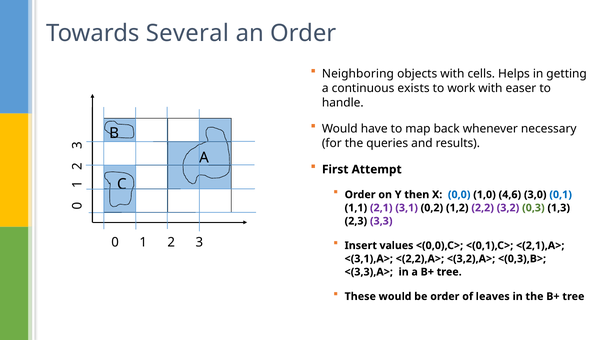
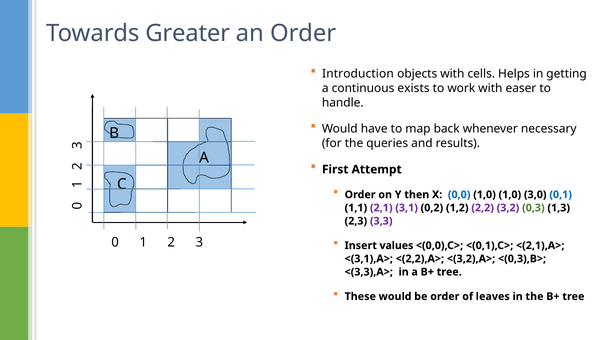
Several: Several -> Greater
Neighboring: Neighboring -> Introduction
1,0 4,6: 4,6 -> 1,0
